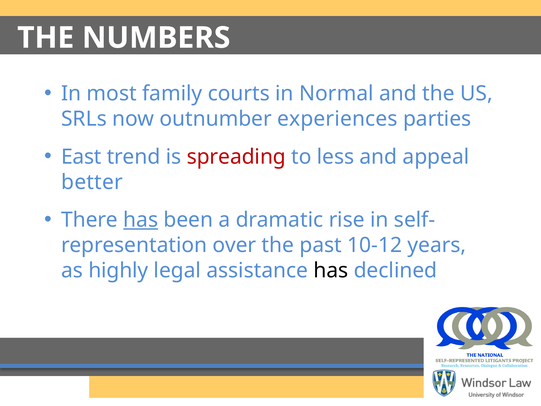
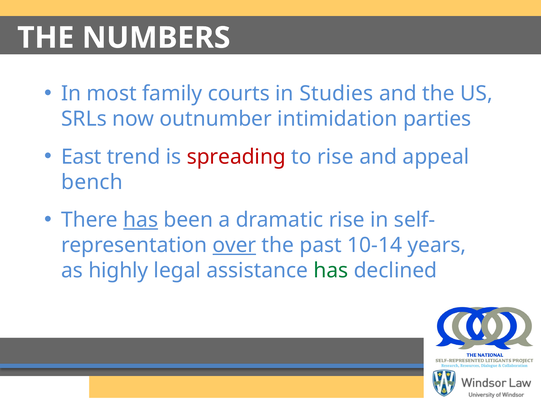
Normal: Normal -> Studies
experiences: experiences -> intimidation
to less: less -> rise
better: better -> bench
over underline: none -> present
10-12: 10-12 -> 10-14
has at (331, 270) colour: black -> green
